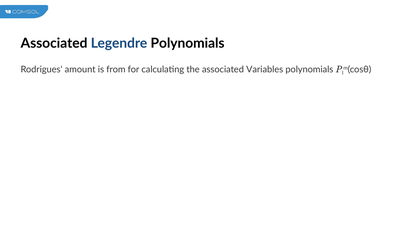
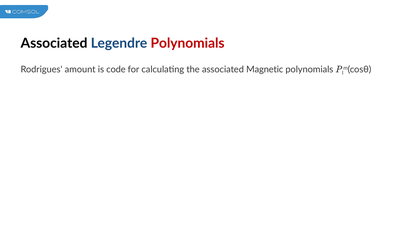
Polynomials at (188, 43) colour: black -> red
from: from -> code
Variables: Variables -> Magnetic
